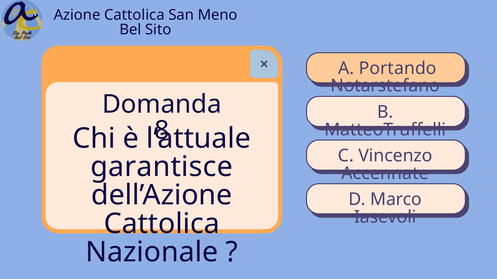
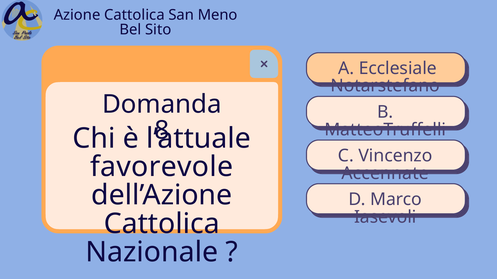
Portando: Portando -> Ecclesiale
garantisce: garantisce -> favorevole
